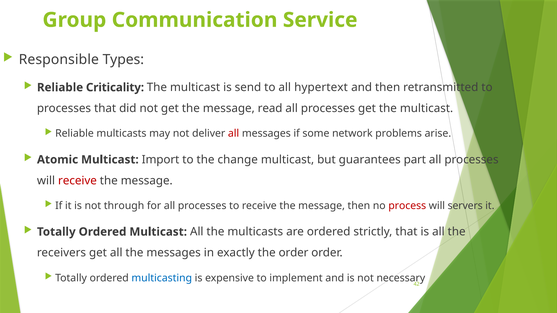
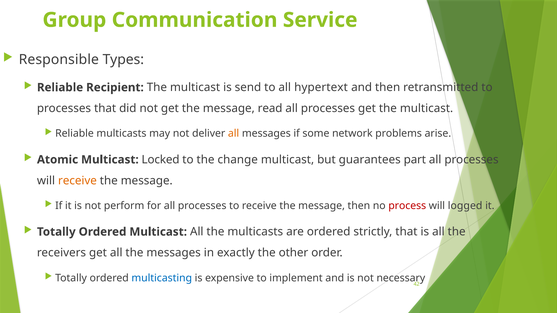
Criticality: Criticality -> Recipient
all at (234, 134) colour: red -> orange
Import: Import -> Locked
receive at (77, 181) colour: red -> orange
through: through -> perform
servers: servers -> logged
the order: order -> other
